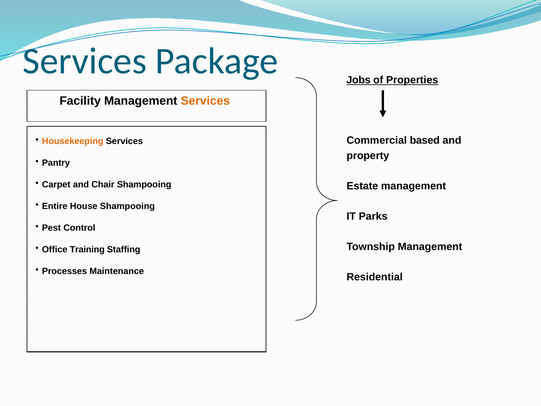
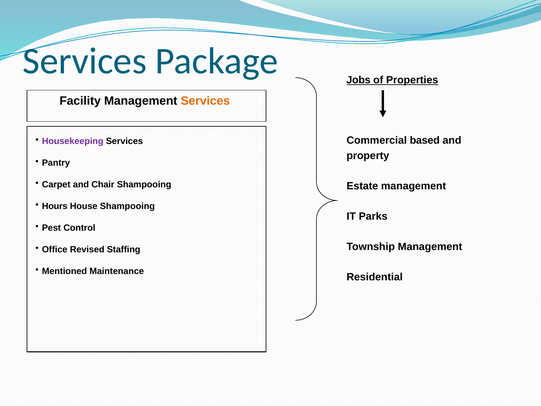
Housekeeping colour: orange -> purple
Entire: Entire -> Hours
Training: Training -> Revised
Processes: Processes -> Mentioned
